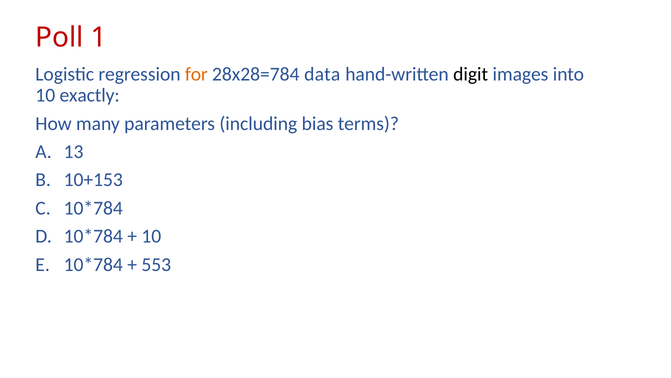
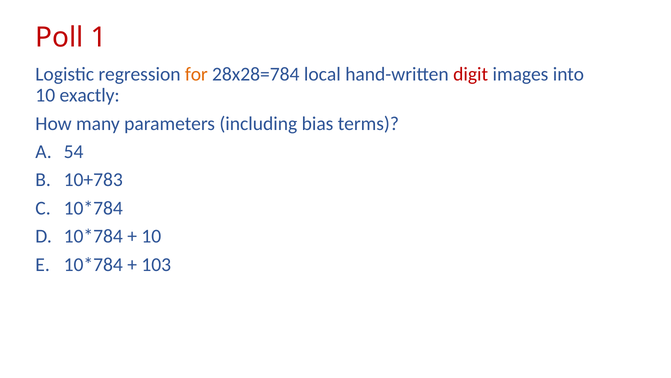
data: data -> local
digit colour: black -> red
13: 13 -> 54
10+153: 10+153 -> 10+783
553: 553 -> 103
